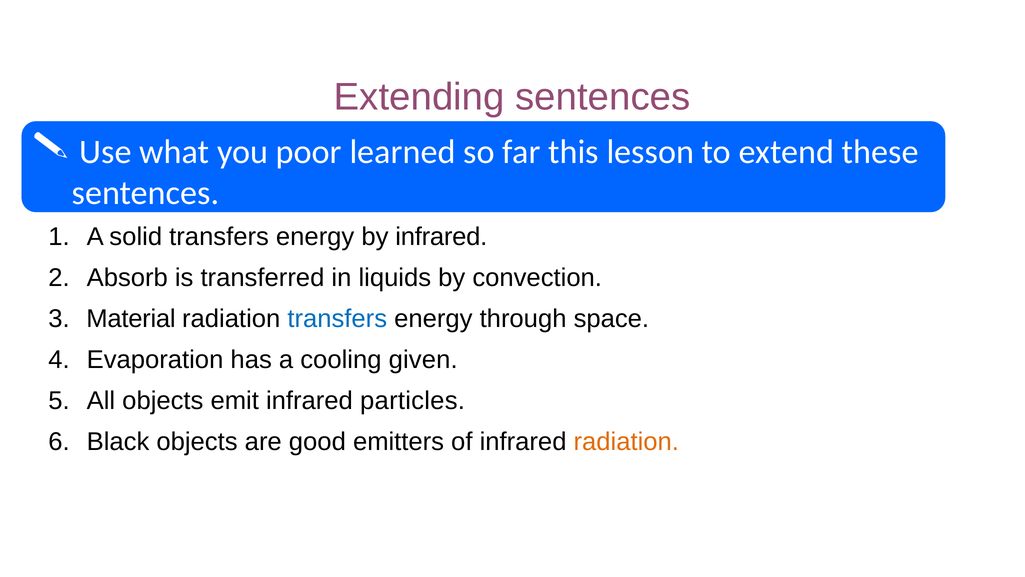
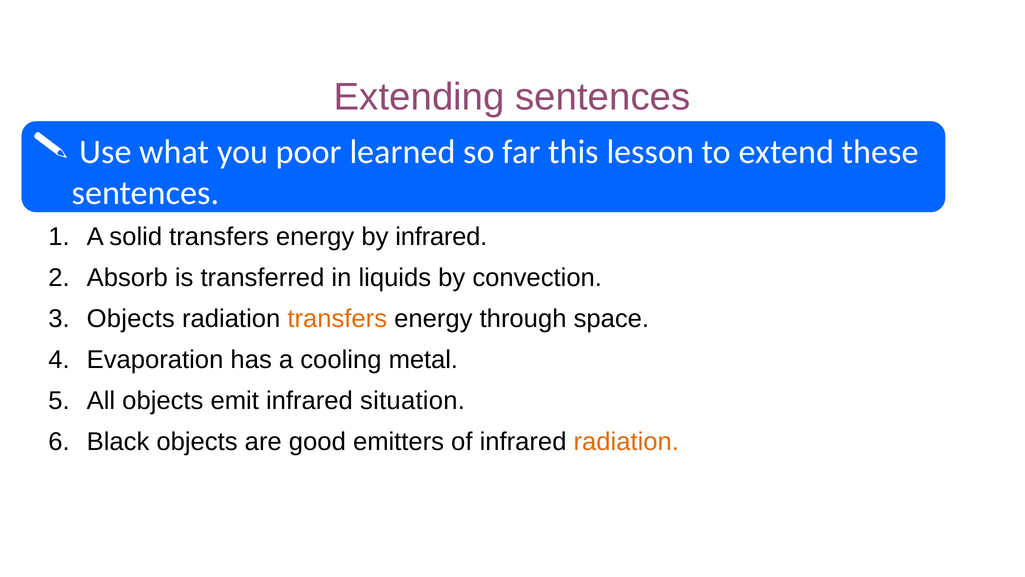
Material at (131, 319): Material -> Objects
transfers at (337, 319) colour: blue -> orange
given: given -> metal
particles: particles -> situation
